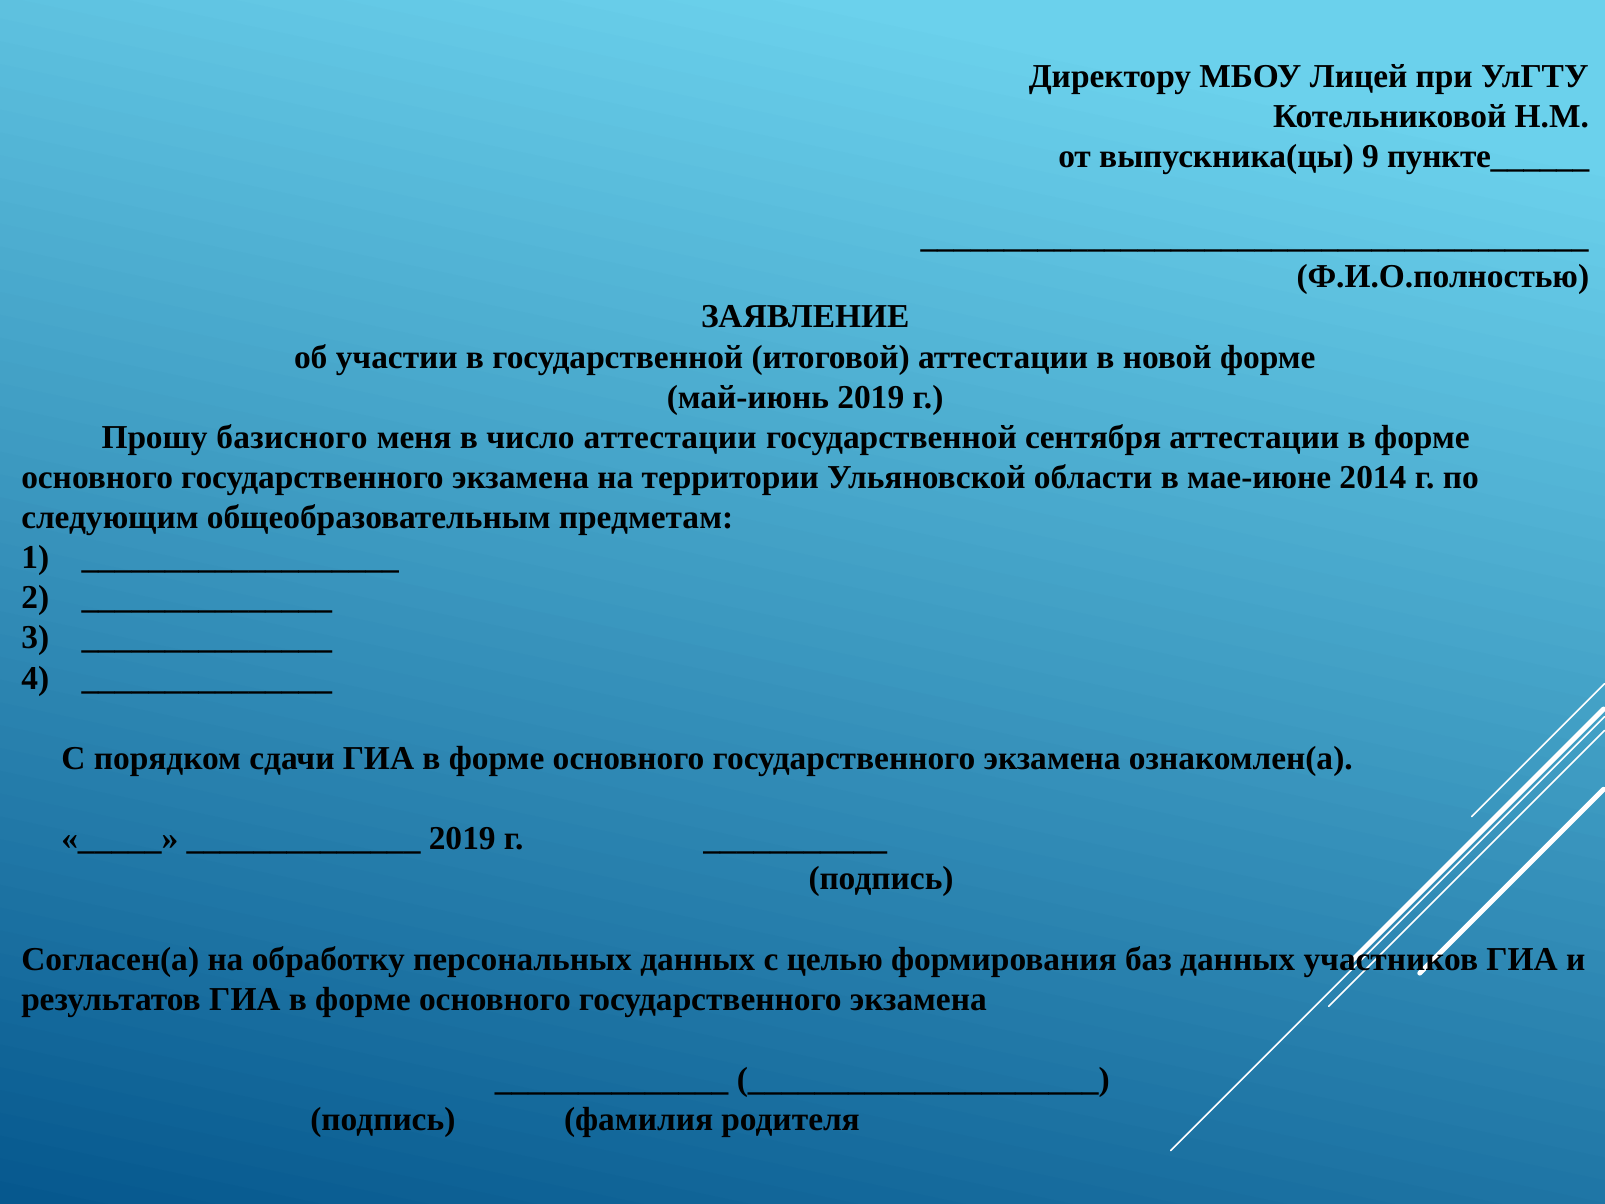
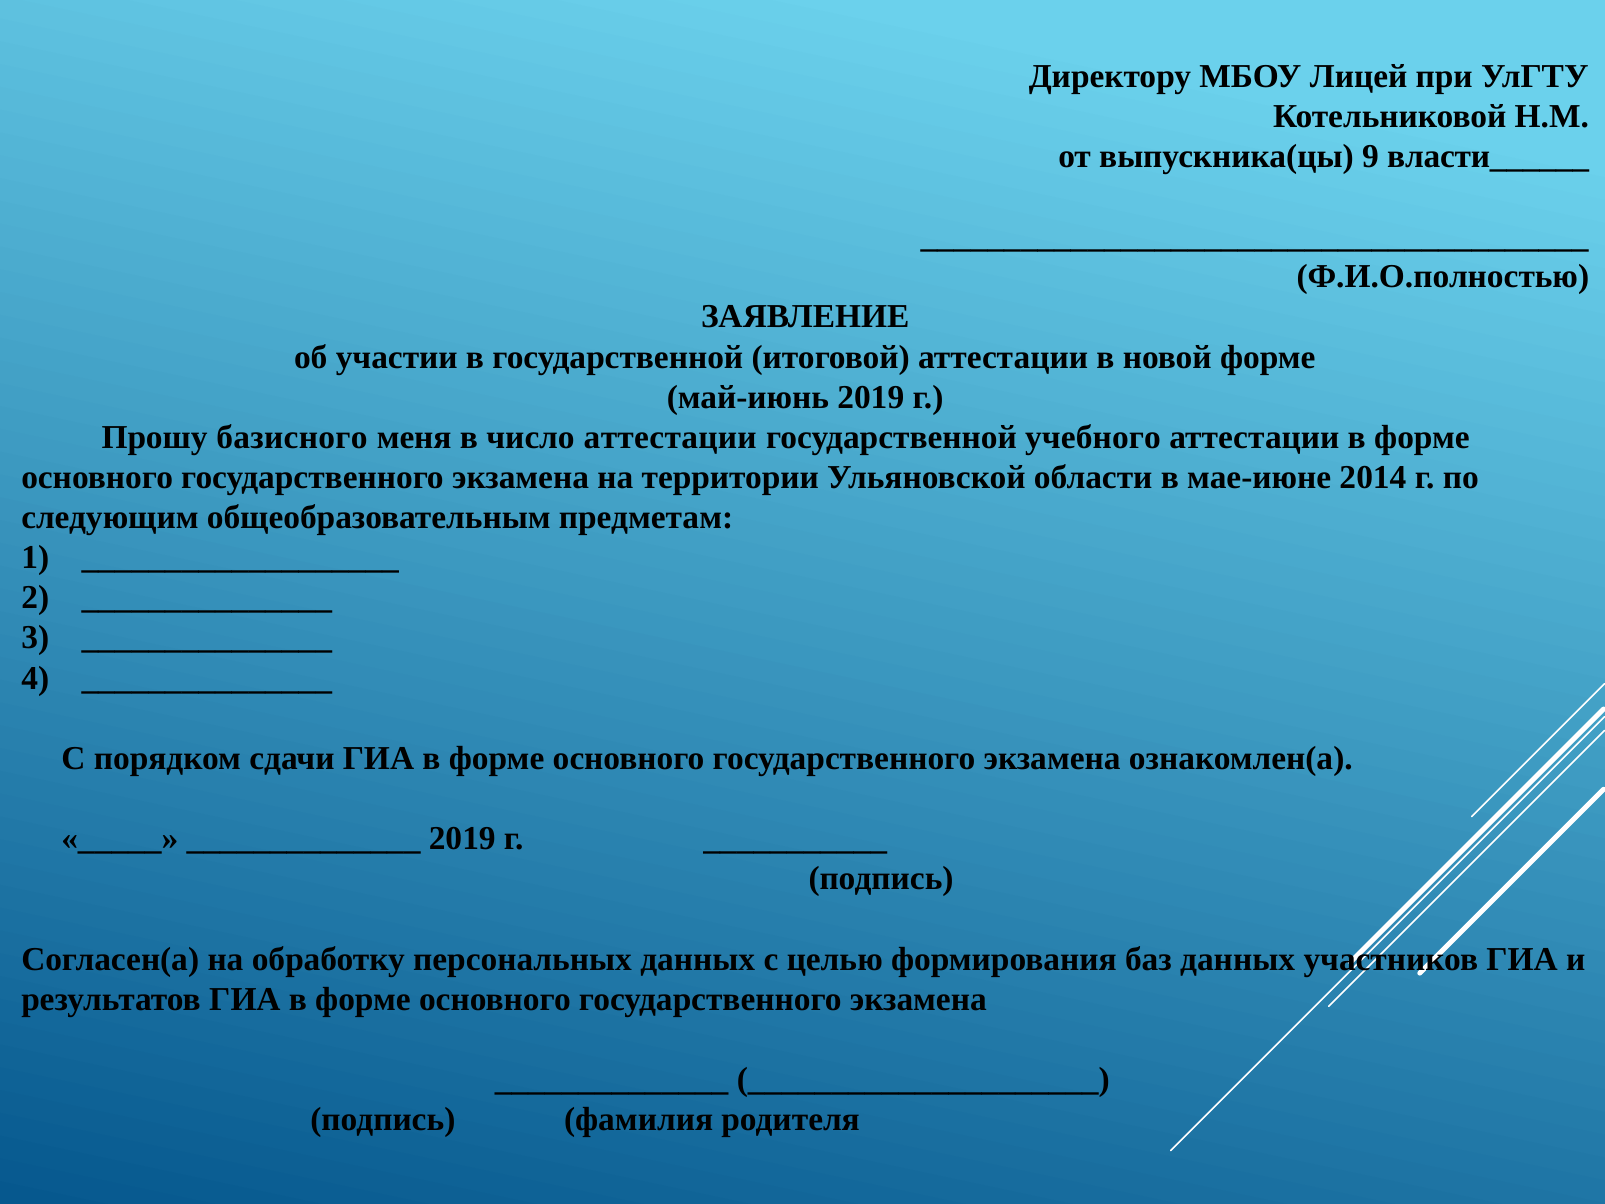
пункте______: пункте______ -> власти______
сентября: сентября -> учебного
